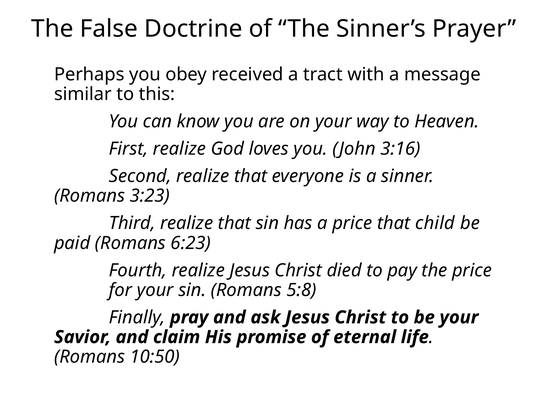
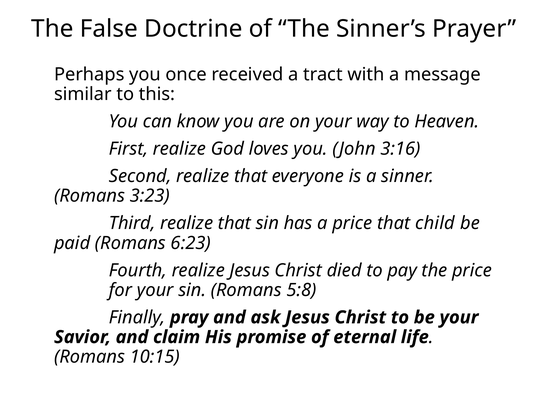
obey: obey -> once
10:50: 10:50 -> 10:15
